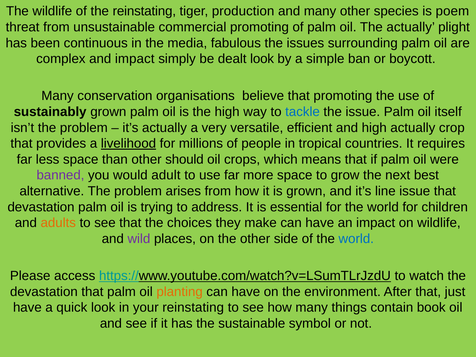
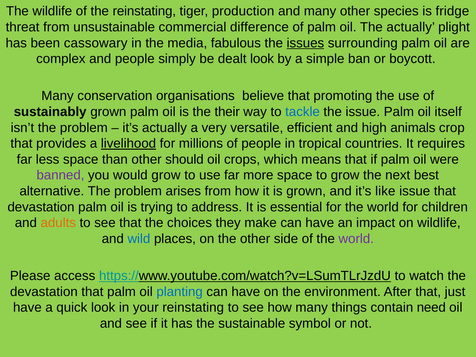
poem: poem -> fridge
commercial promoting: promoting -> difference
continuous: continuous -> cassowary
issues underline: none -> present
and impact: impact -> people
the high: high -> their
high actually: actually -> animals
would adult: adult -> grow
line: line -> like
wild colour: purple -> blue
world at (356, 239) colour: blue -> purple
planting colour: orange -> blue
book: book -> need
